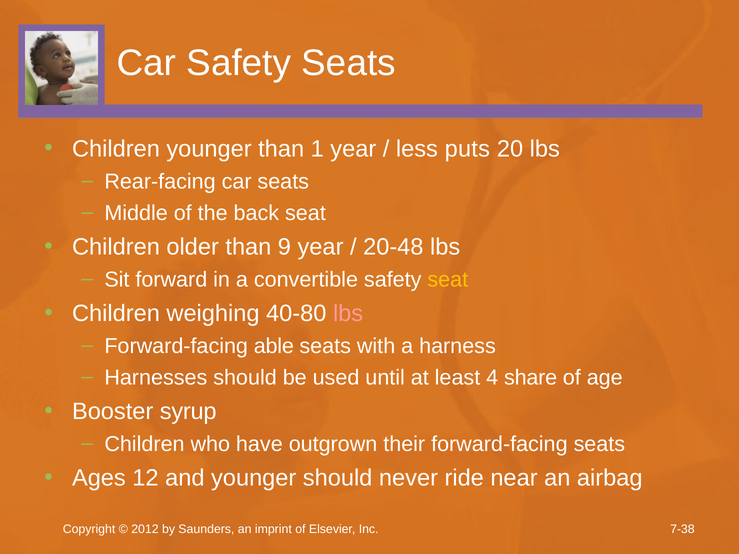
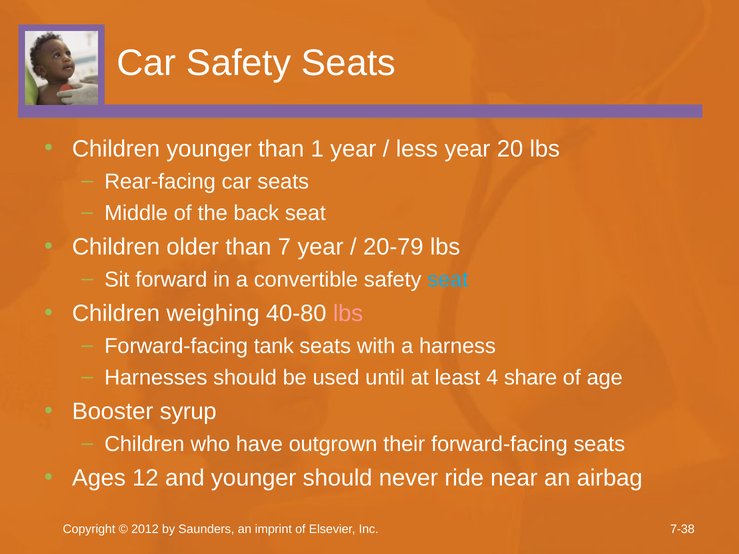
less puts: puts -> year
9: 9 -> 7
20-48: 20-48 -> 20-79
seat at (448, 280) colour: yellow -> light blue
able: able -> tank
